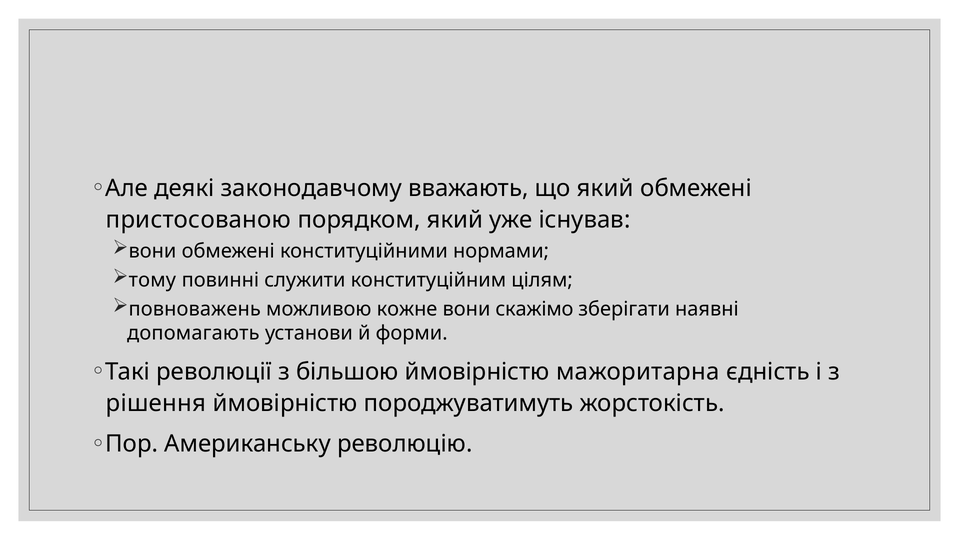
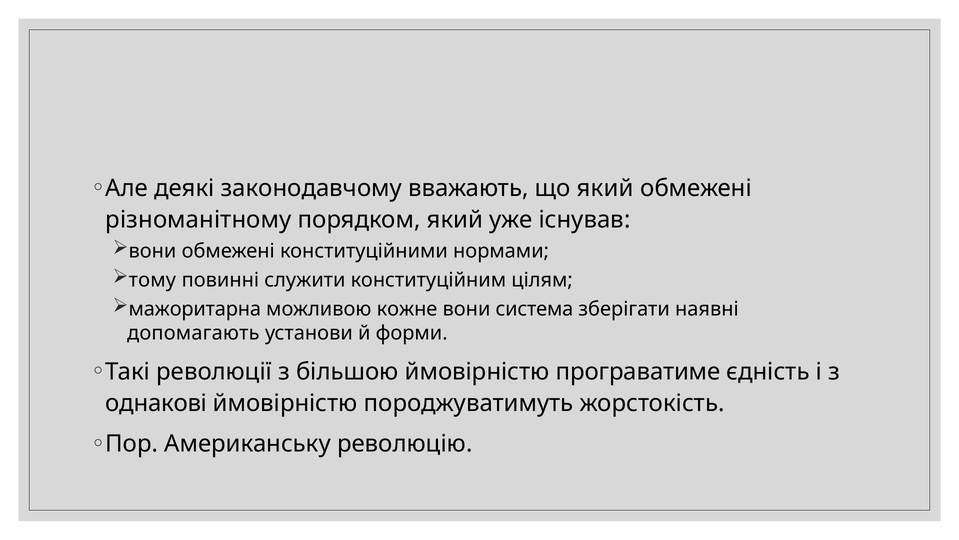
пристосованою: пристосованою -> різноманітному
повноважень: повноважень -> мажоритарна
скажімо: скажімо -> система
мажоритарна: мажоритарна -> програватиме
рішення: рішення -> однакові
